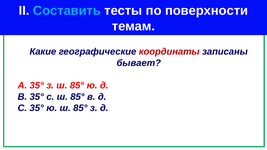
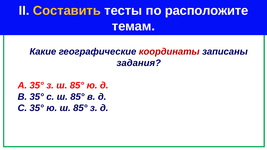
Составить colour: light blue -> yellow
поверхности: поверхности -> расположите
бывает: бывает -> задания
